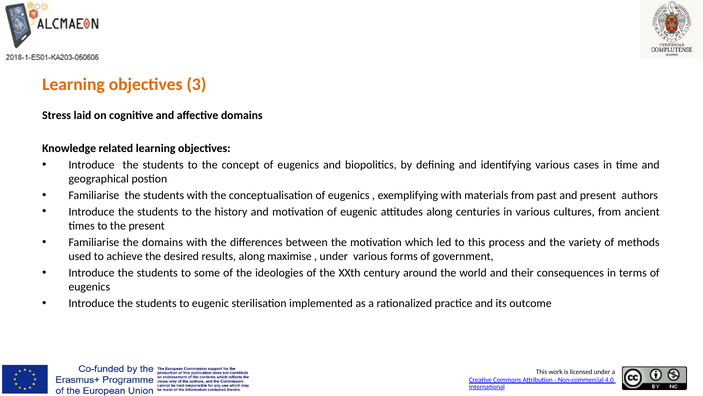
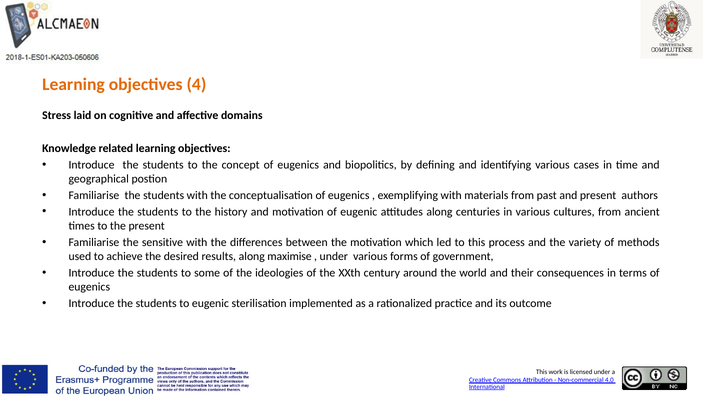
3: 3 -> 4
the domains: domains -> sensitive
